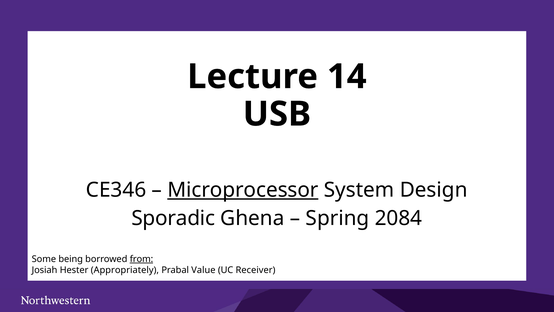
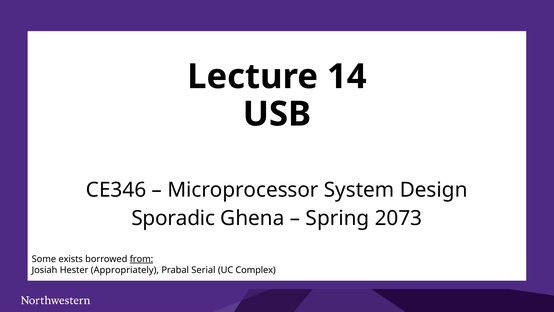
Microprocessor underline: present -> none
2084: 2084 -> 2073
being: being -> exists
Value: Value -> Serial
Receiver: Receiver -> Complex
